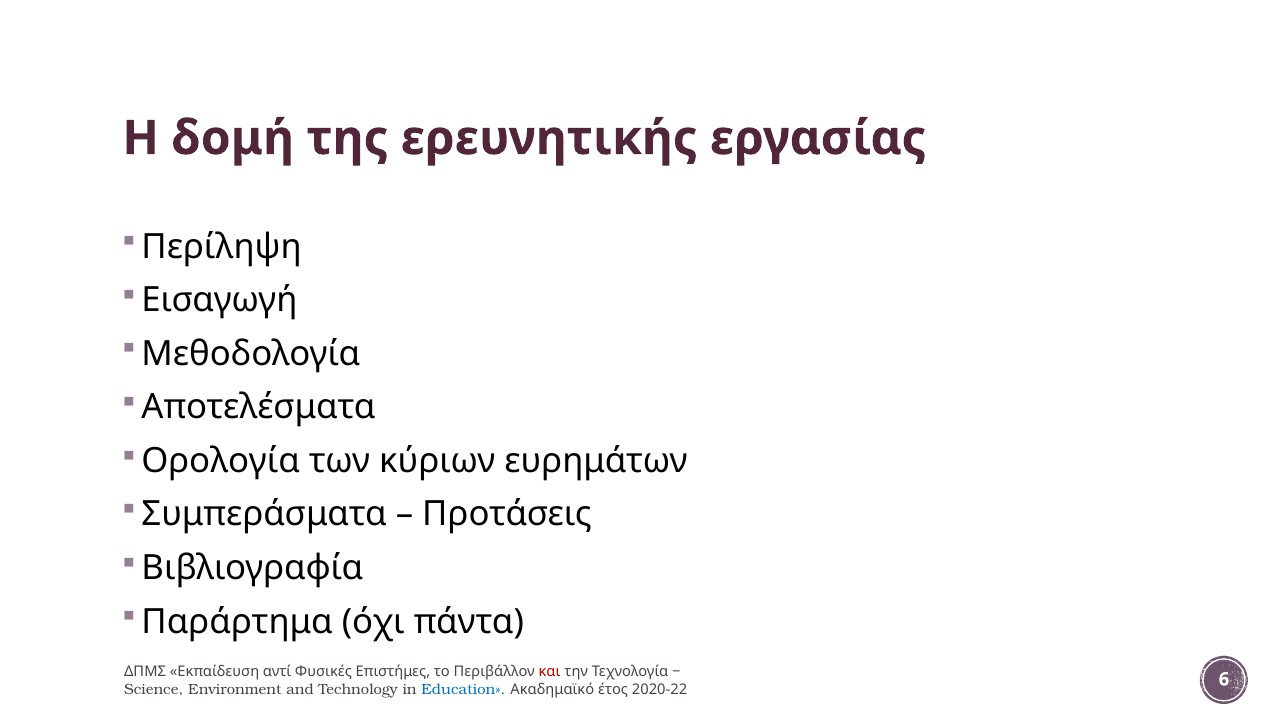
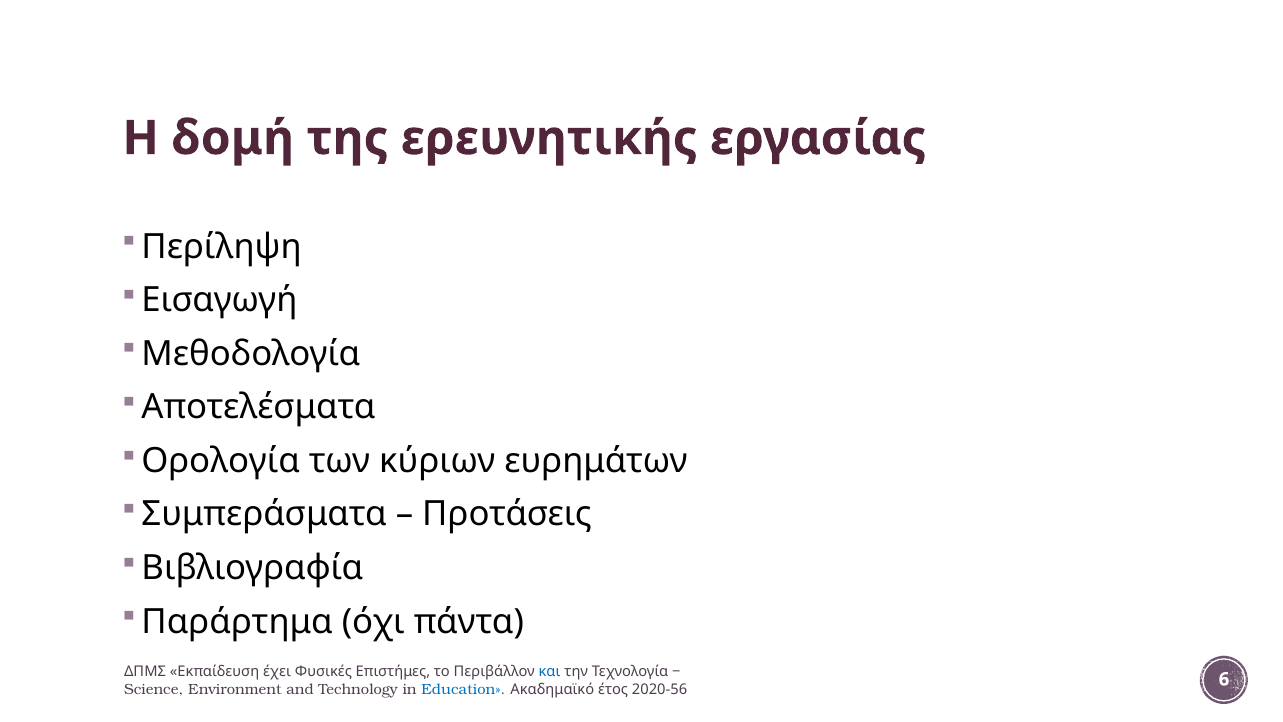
αντί: αντί -> έχει
και colour: red -> blue
2020-22: 2020-22 -> 2020-56
